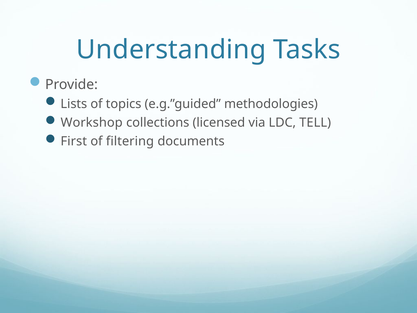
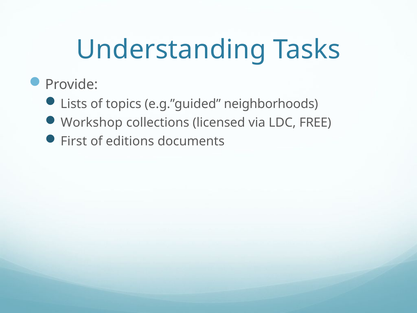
methodologies: methodologies -> neighborhoods
TELL: TELL -> FREE
filtering: filtering -> editions
